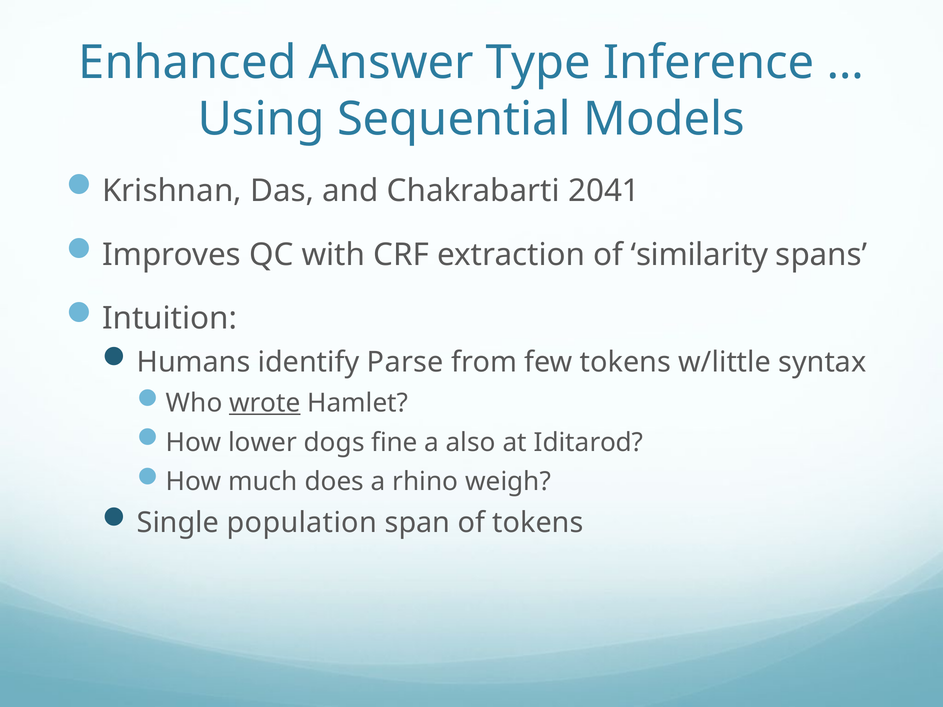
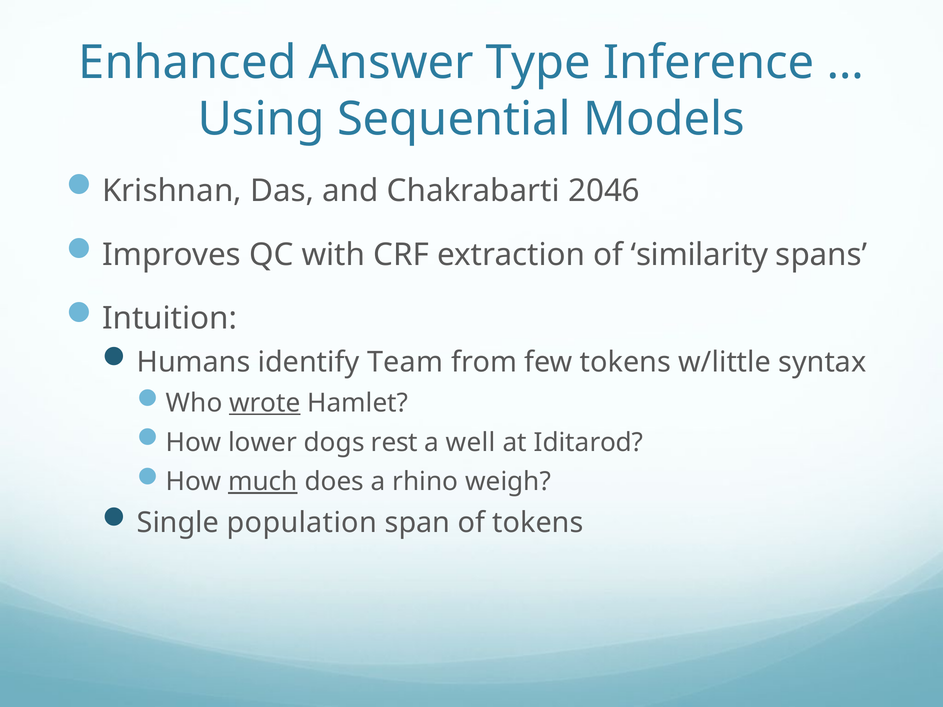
2041: 2041 -> 2046
Parse: Parse -> Team
fine: fine -> rest
also: also -> well
much underline: none -> present
